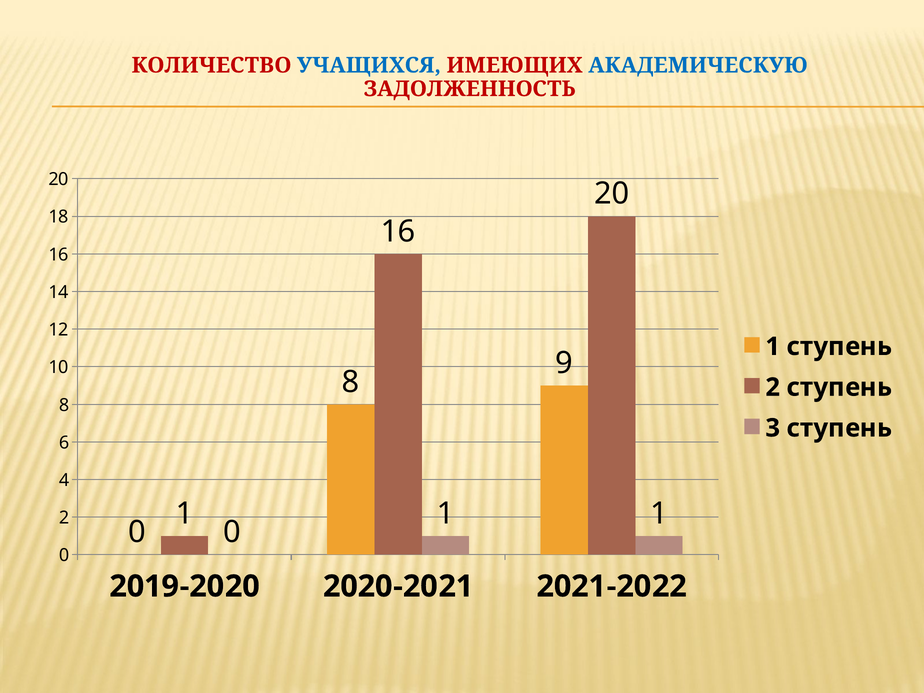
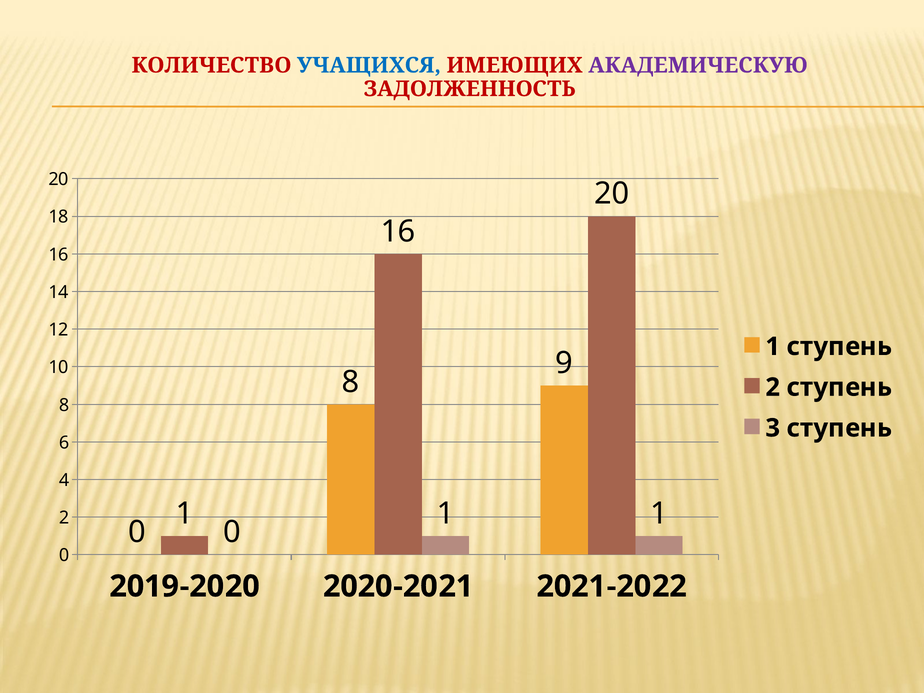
АКАДЕМИЧЕСКУЮ colour: blue -> purple
